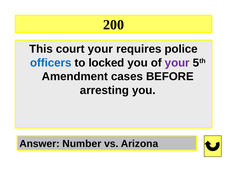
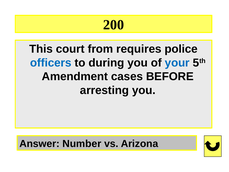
court your: your -> from
locked: locked -> during
your at (177, 63) colour: purple -> blue
